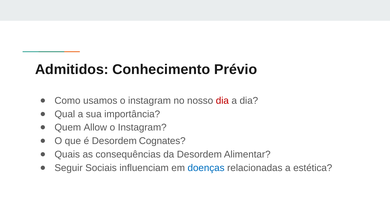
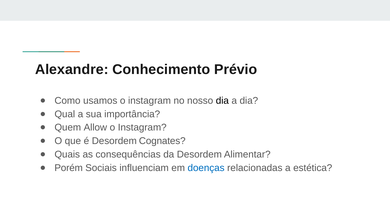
Admitidos: Admitidos -> Alexandre
dia at (222, 101) colour: red -> black
Seguir: Seguir -> Porém
